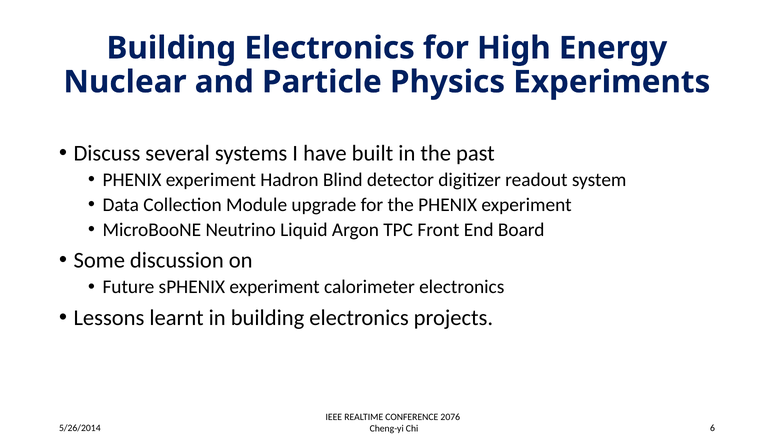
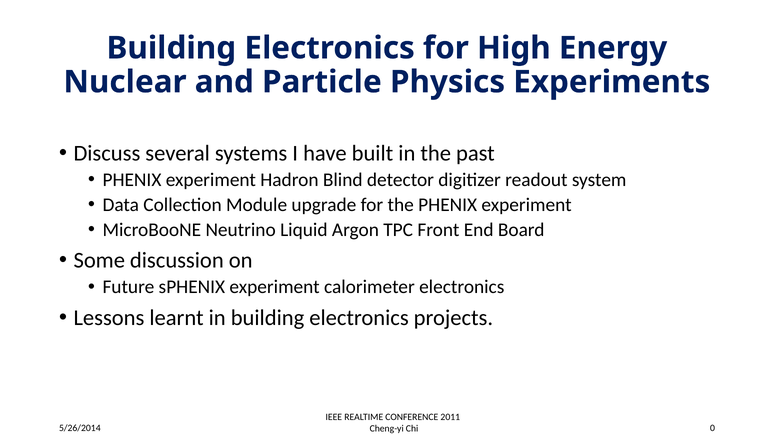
2076: 2076 -> 2011
6: 6 -> 0
